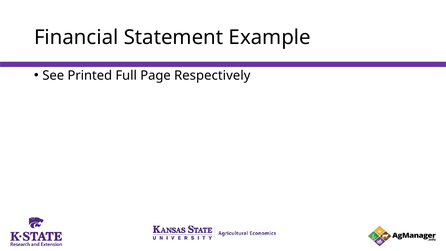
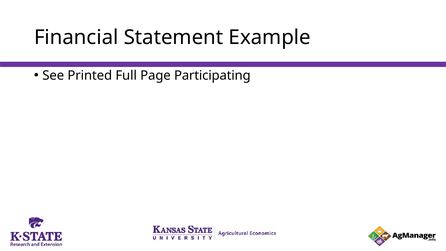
Respectively: Respectively -> Participating
